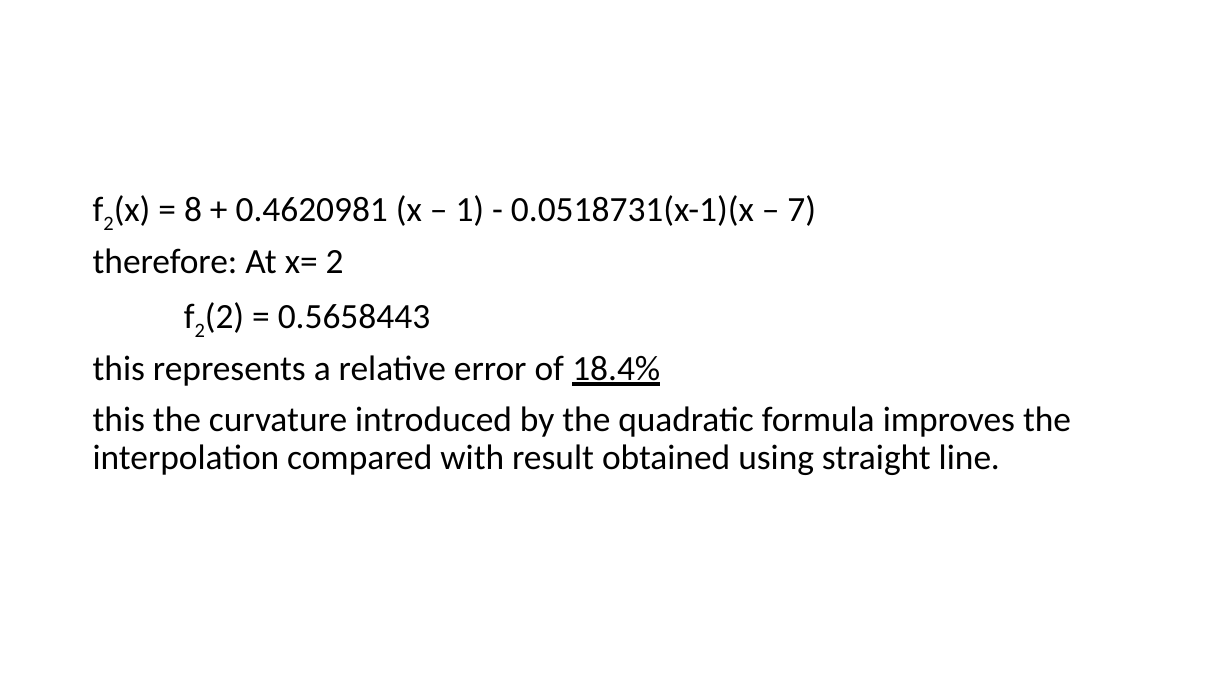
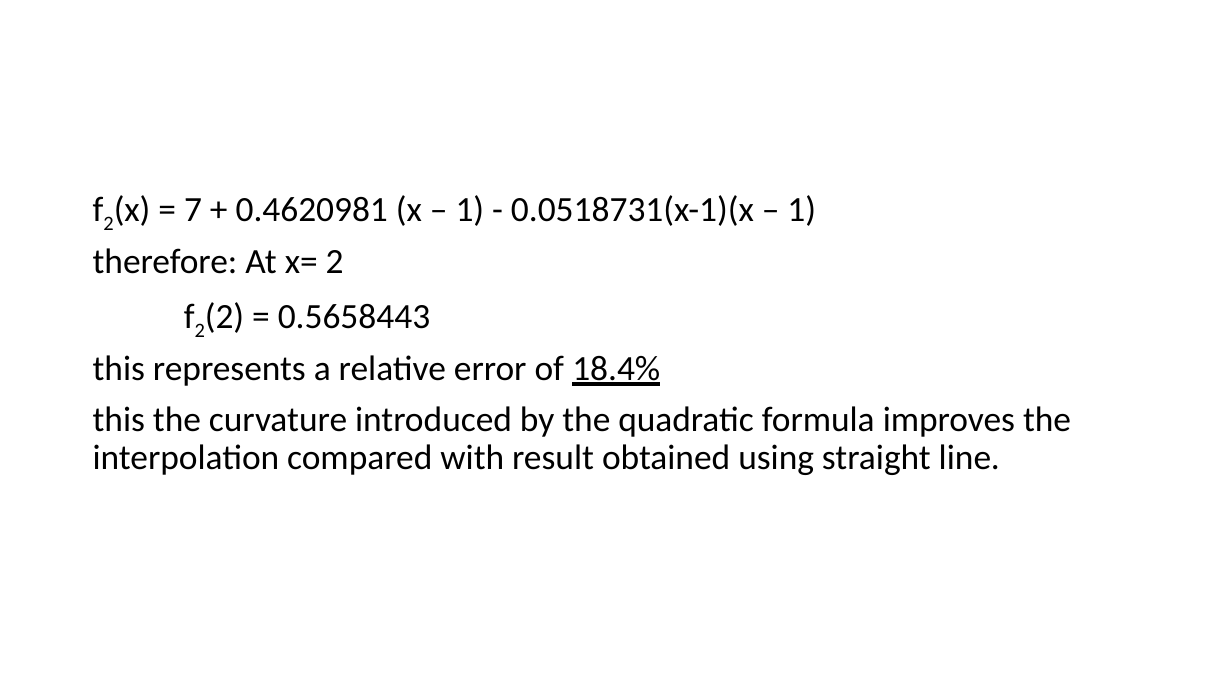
8: 8 -> 7
7 at (802, 210): 7 -> 1
